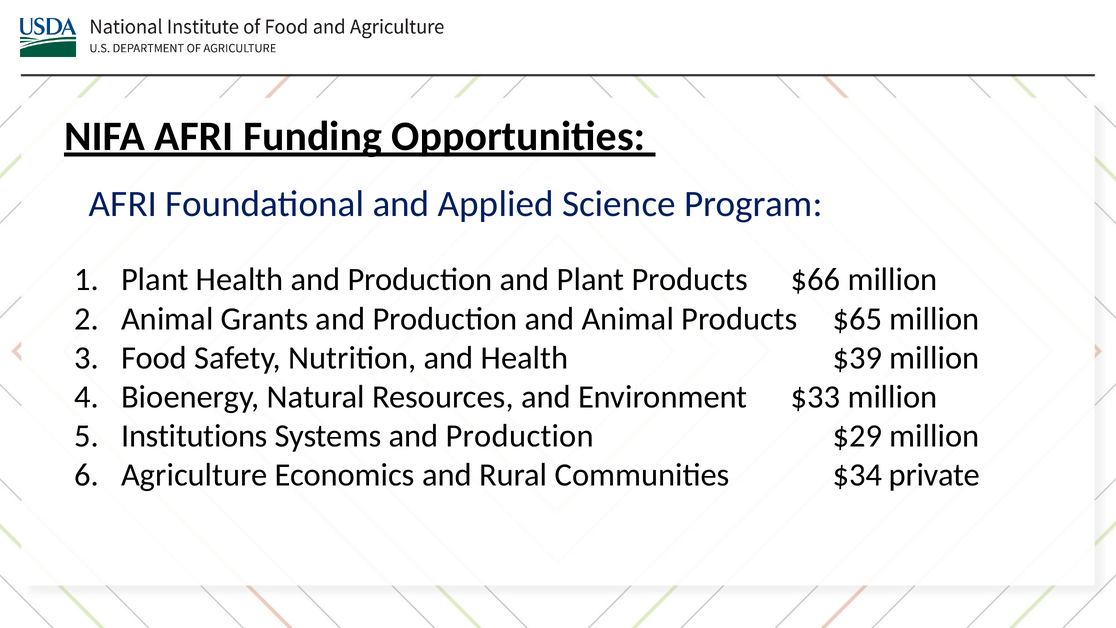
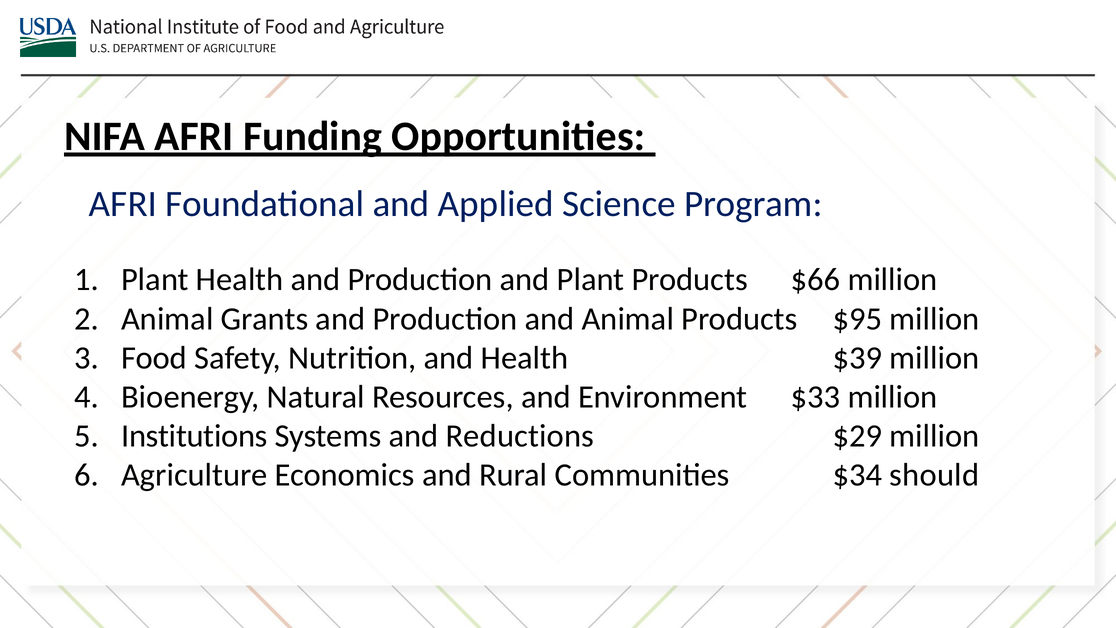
$65: $65 -> $95
Systems and Production: Production -> Reductions
private: private -> should
